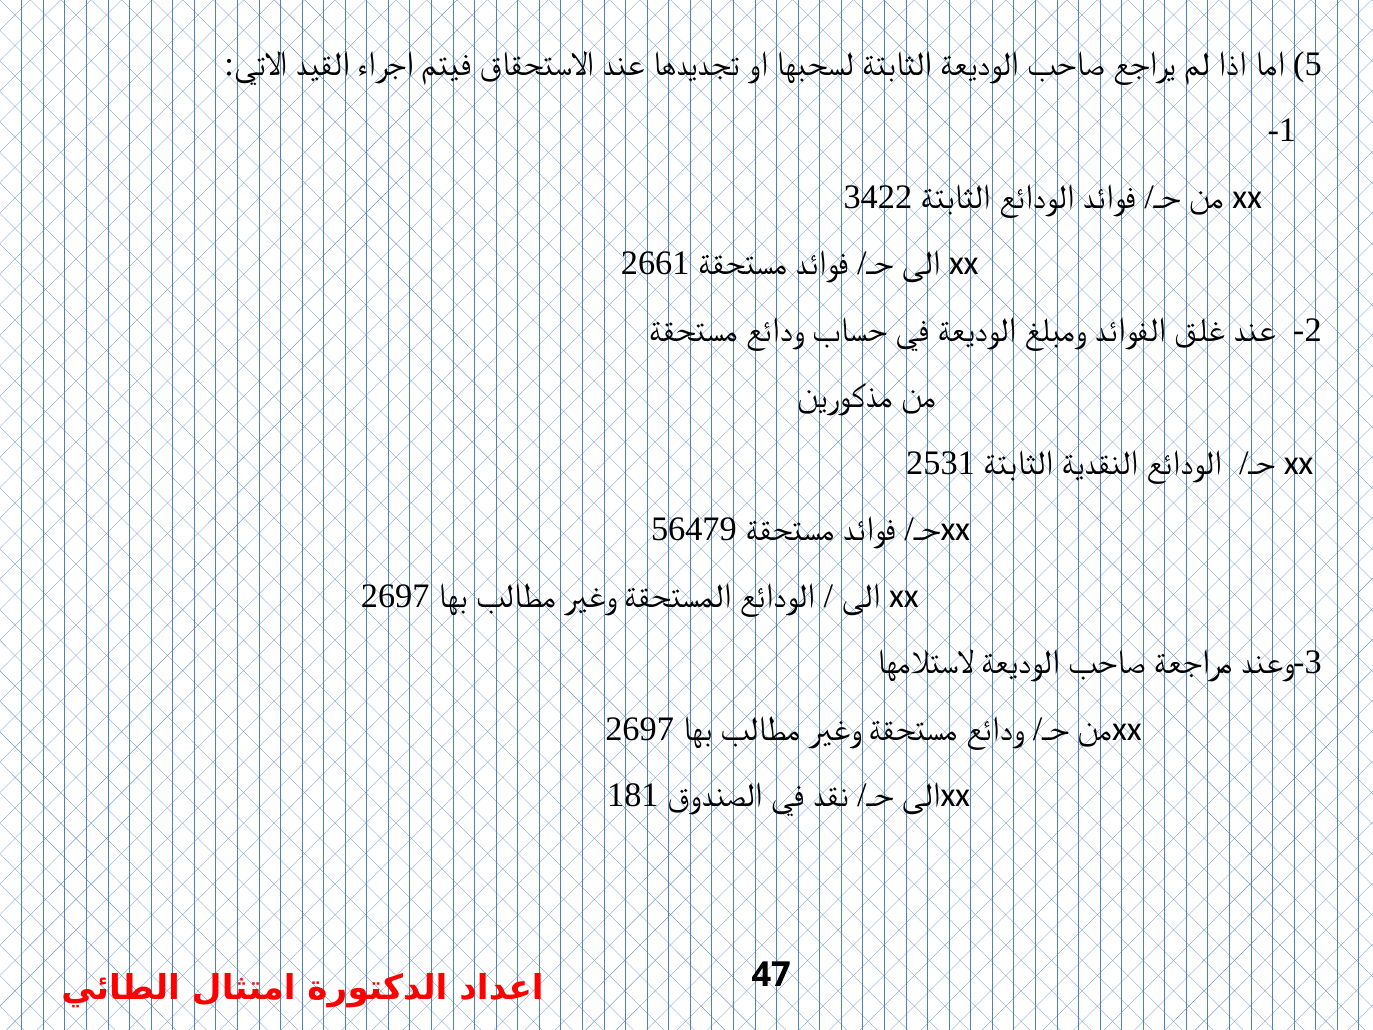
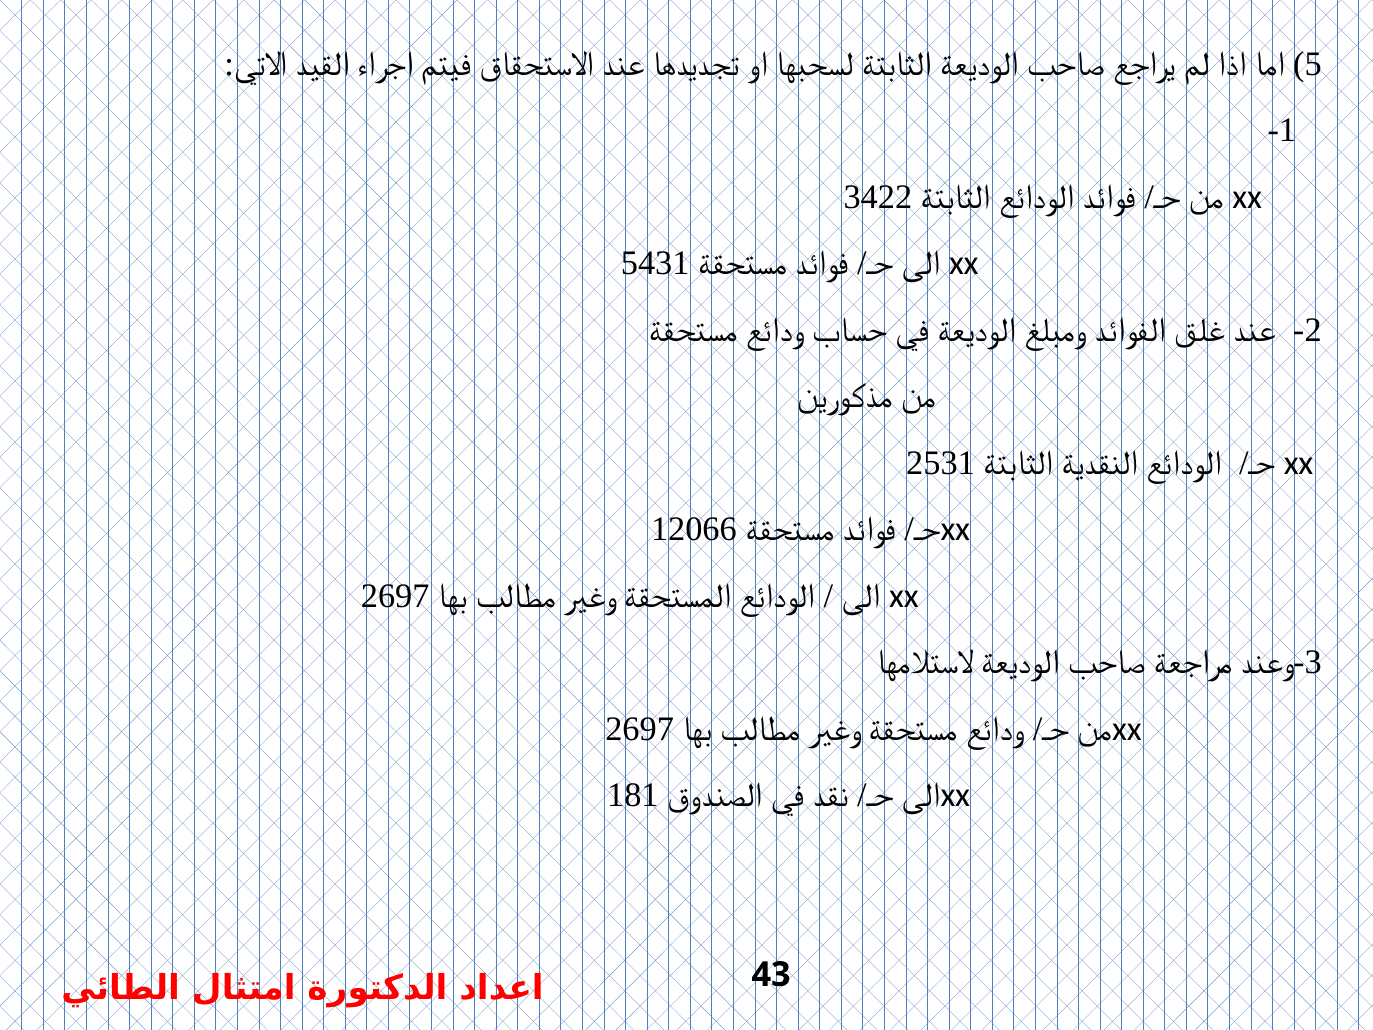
2661: 2661 -> 5431
56479: 56479 -> 12066
47: 47 -> 43
